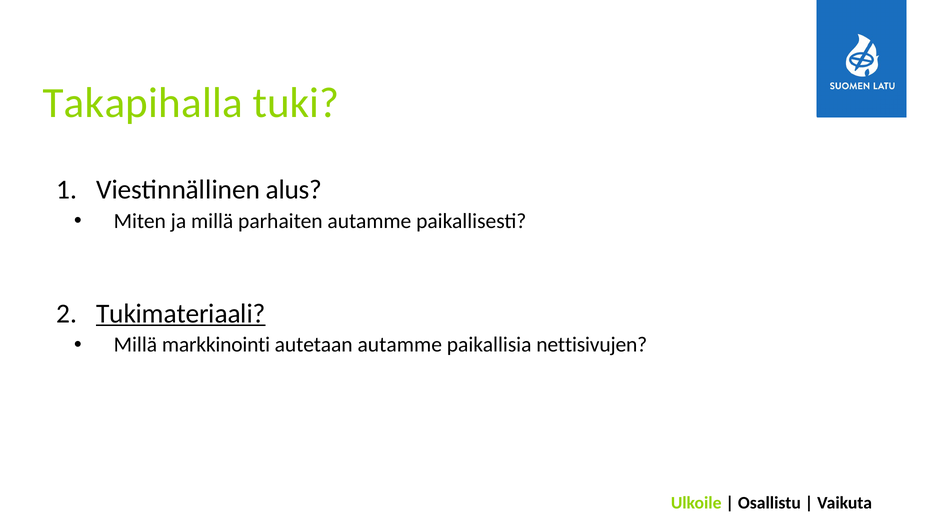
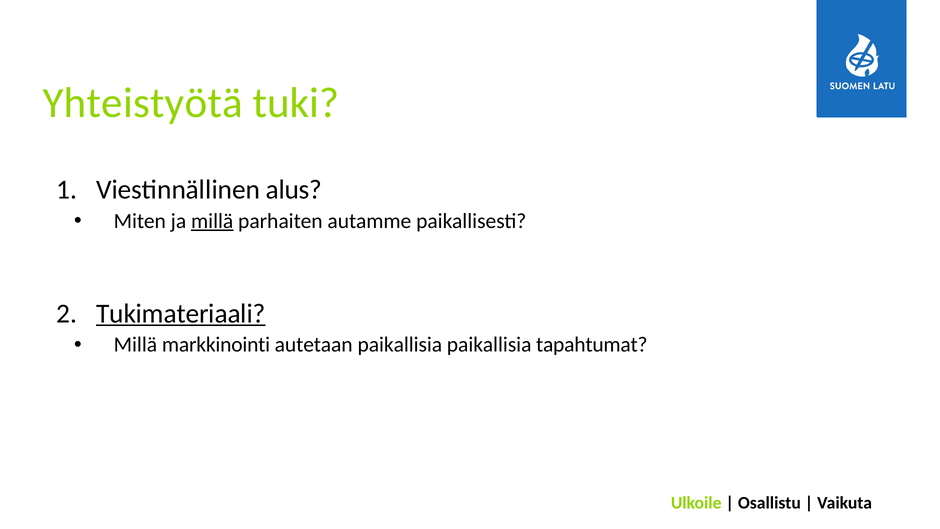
Takapihalla: Takapihalla -> Yhteistyötä
millä at (212, 221) underline: none -> present
autetaan autamme: autamme -> paikallisia
nettisivujen: nettisivujen -> tapahtumat
